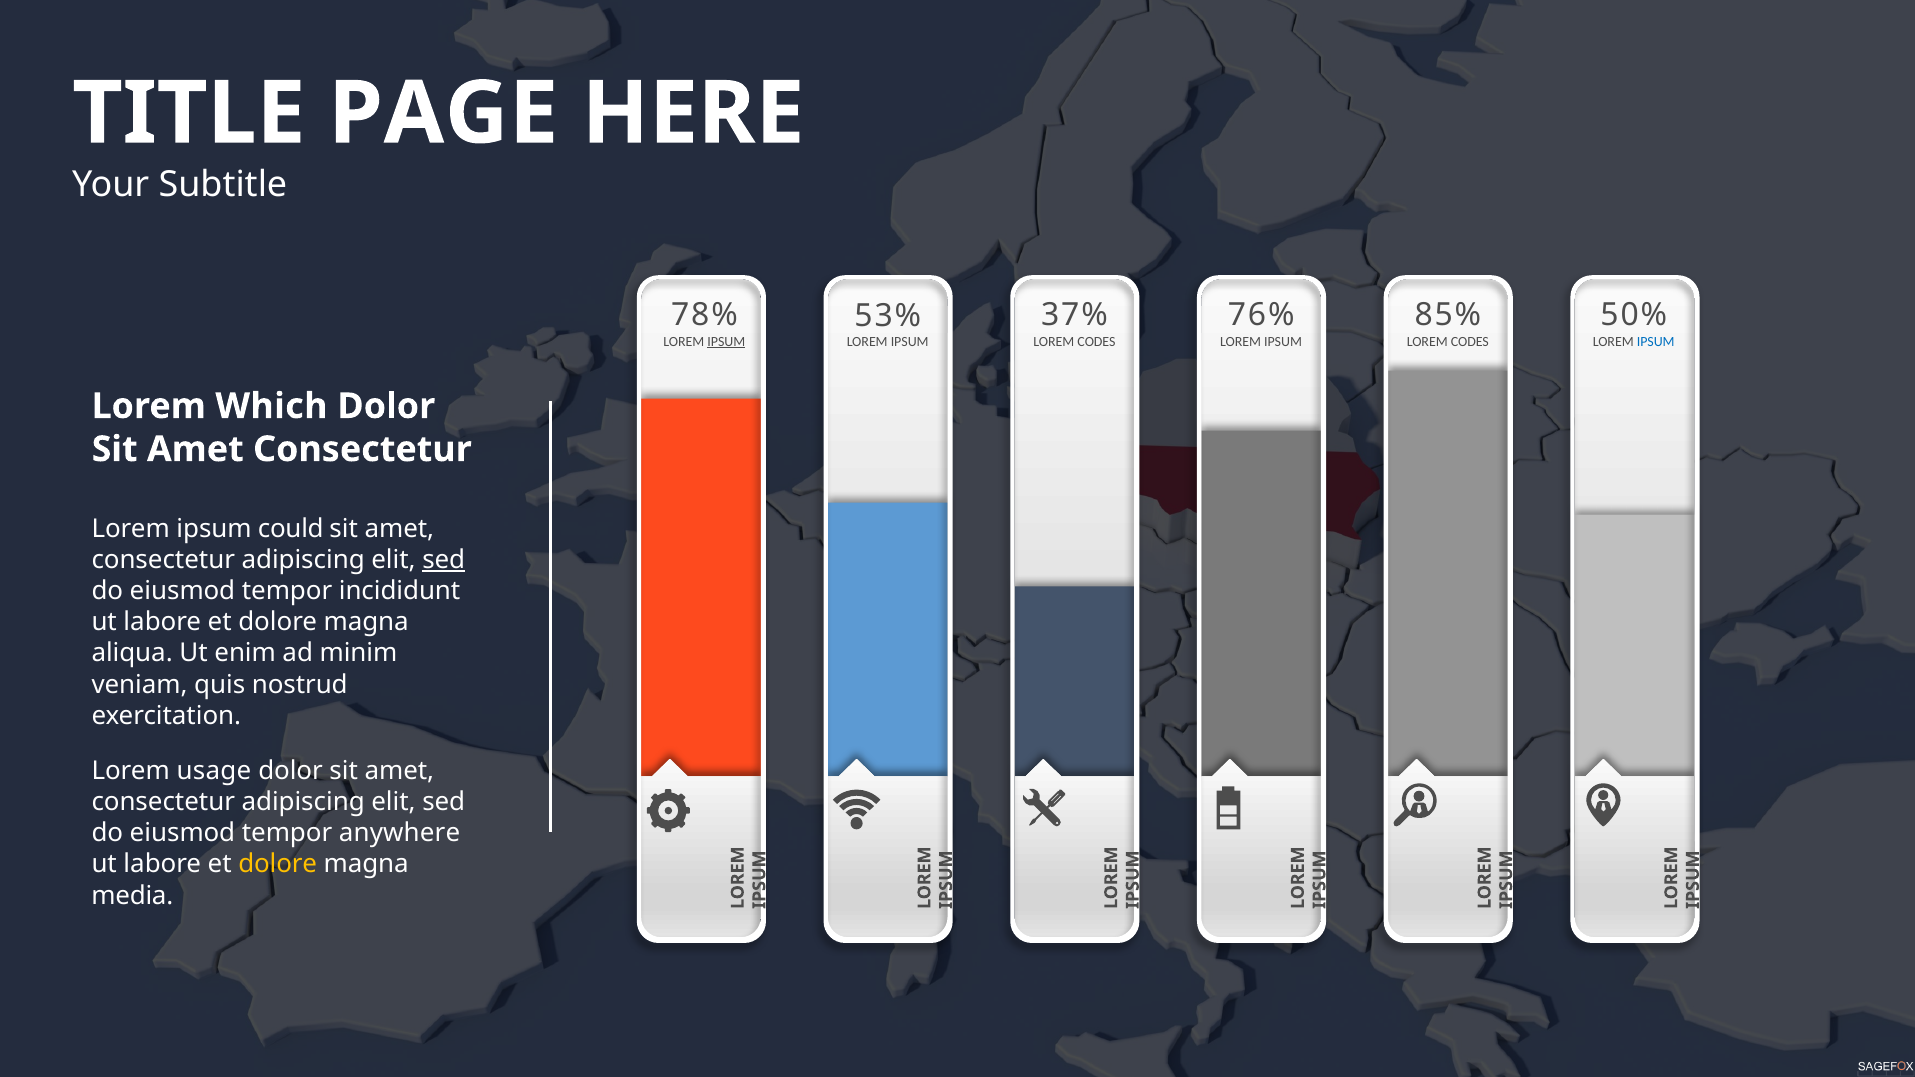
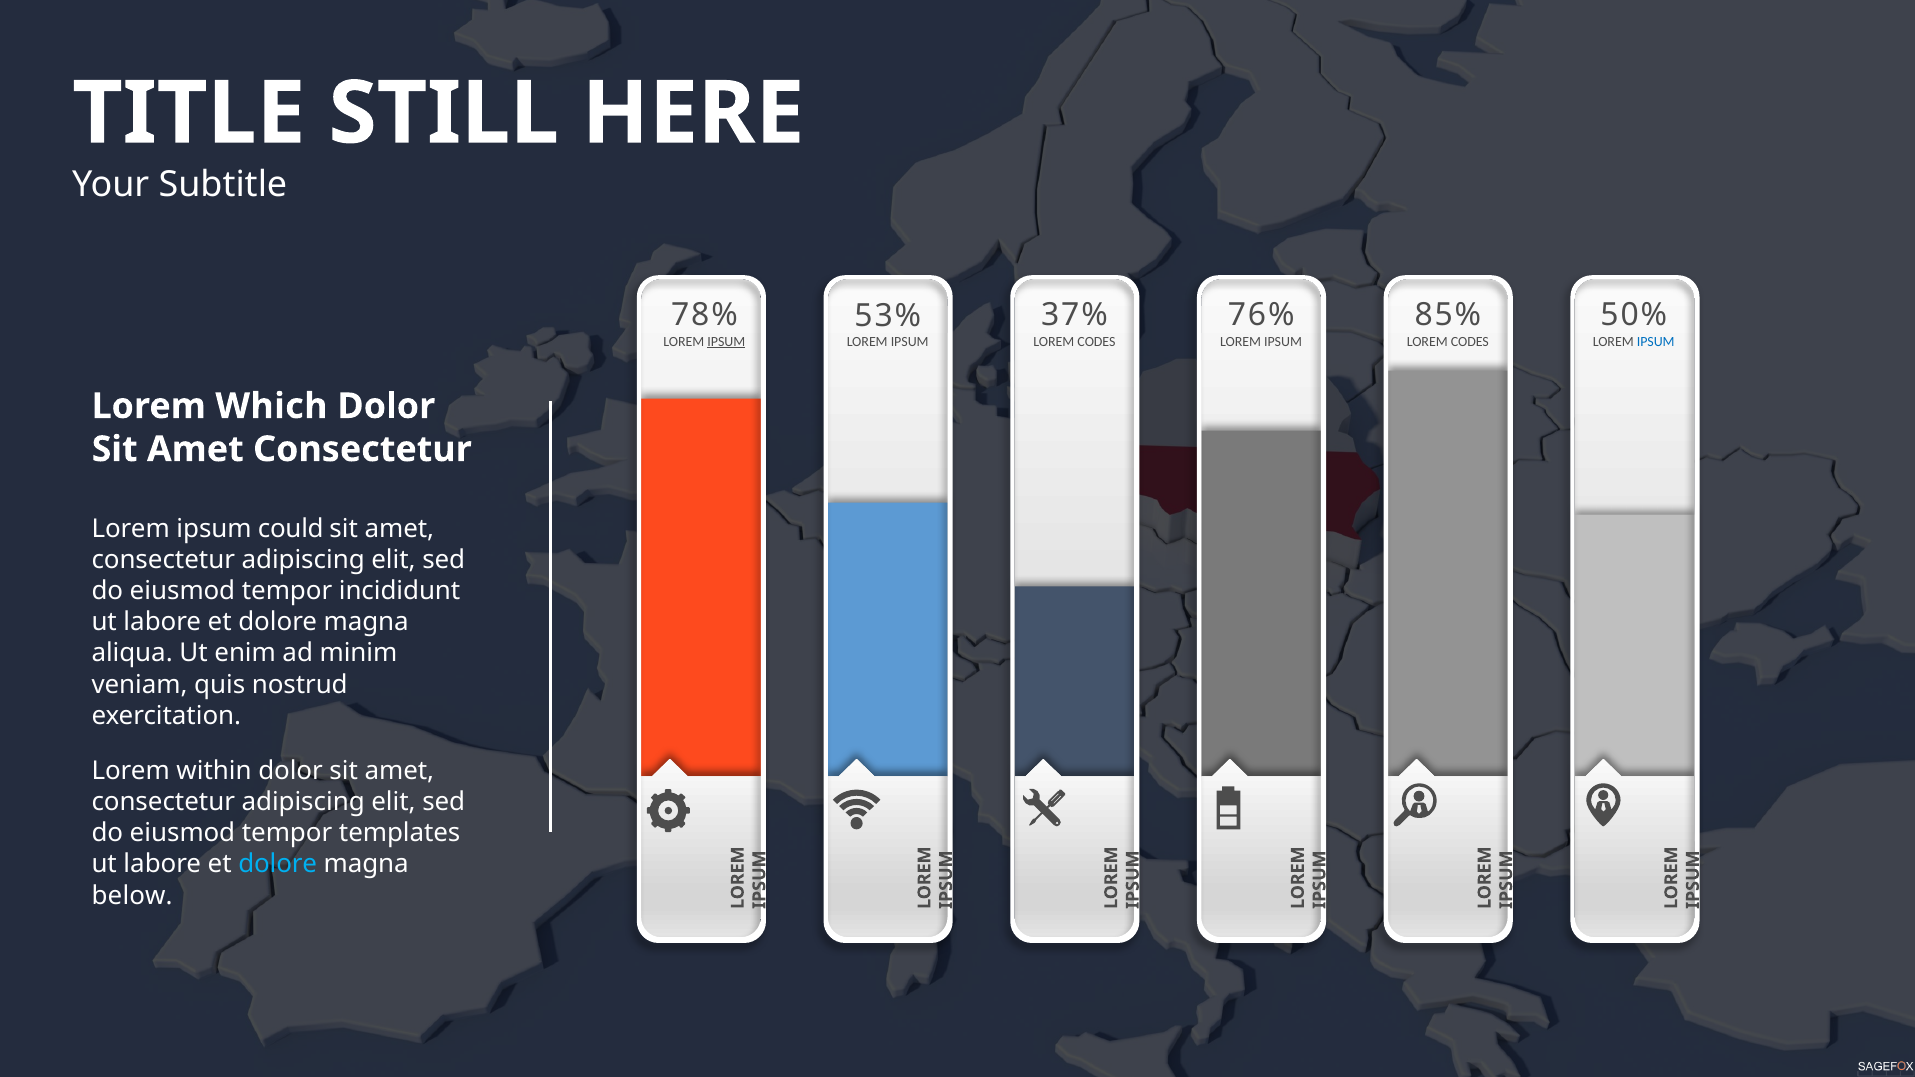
PAGE: PAGE -> STILL
sed at (444, 560) underline: present -> none
usage: usage -> within
anywhere: anywhere -> templates
dolore at (278, 864) colour: yellow -> light blue
media: media -> below
